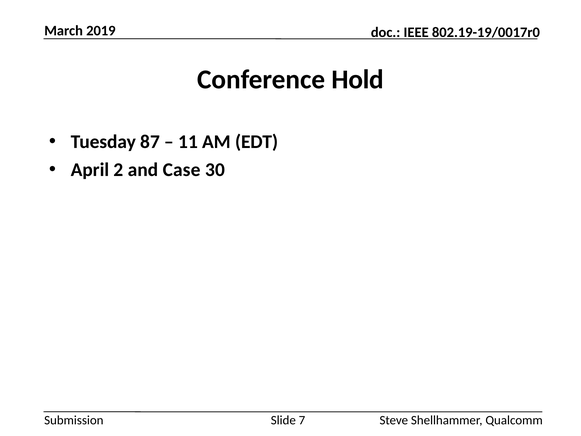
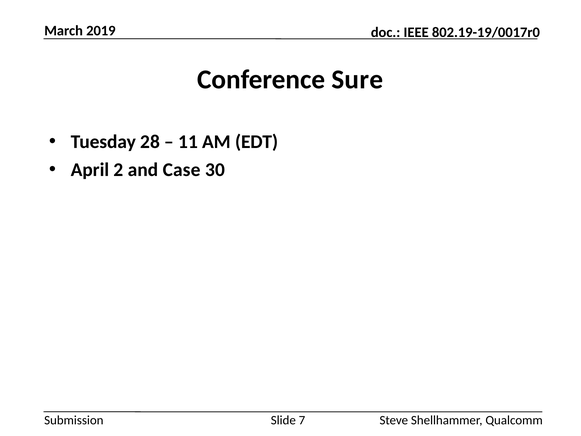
Hold: Hold -> Sure
87: 87 -> 28
